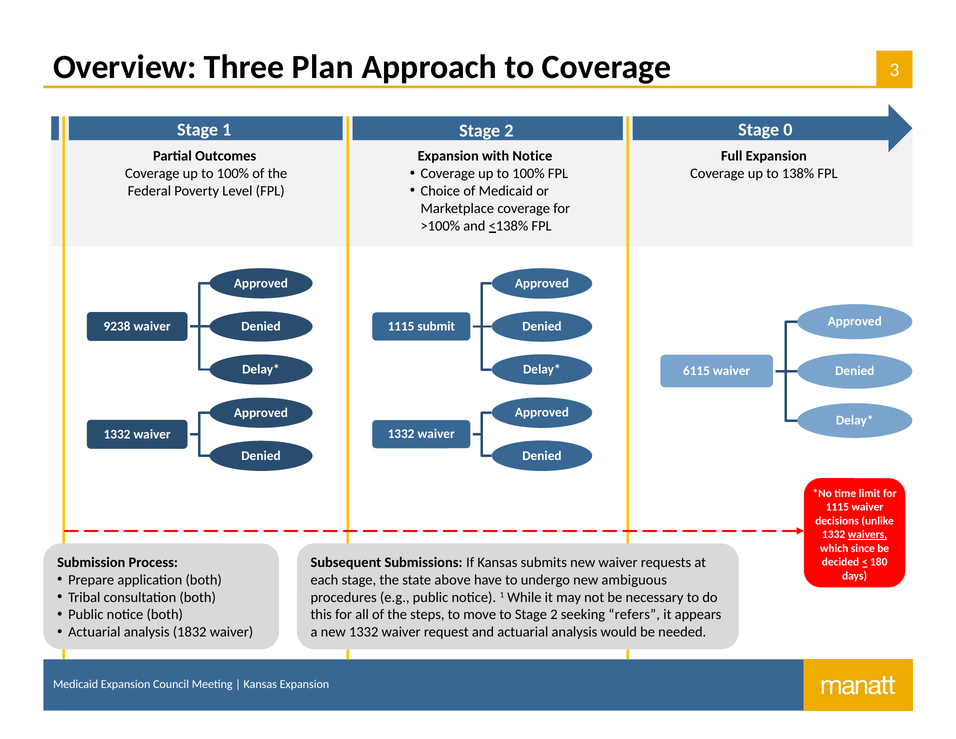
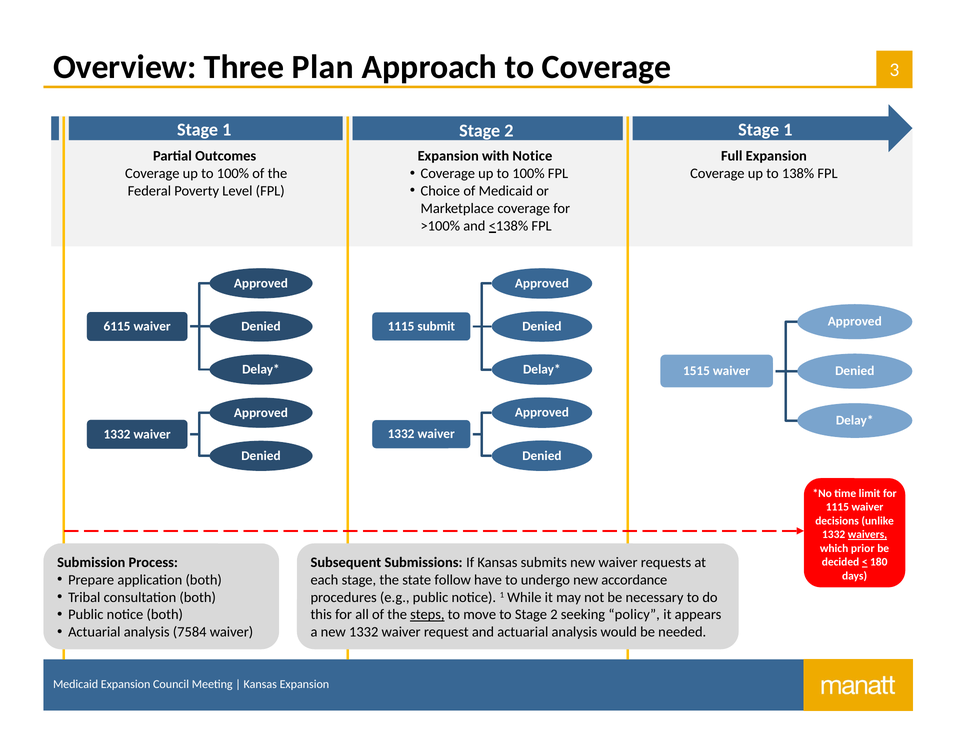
2 Stage 0: 0 -> 1
9238: 9238 -> 6115
6115: 6115 -> 1515
since: since -> prior
above: above -> follow
ambiguous: ambiguous -> accordance
steps underline: none -> present
refers: refers -> policy
1832: 1832 -> 7584
